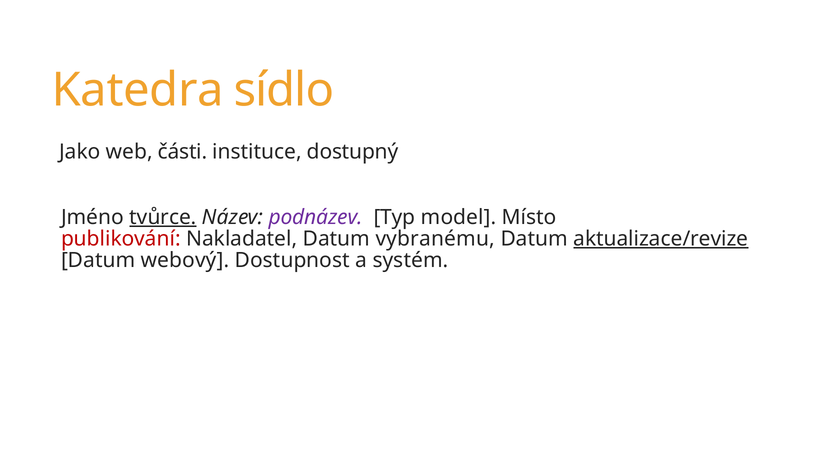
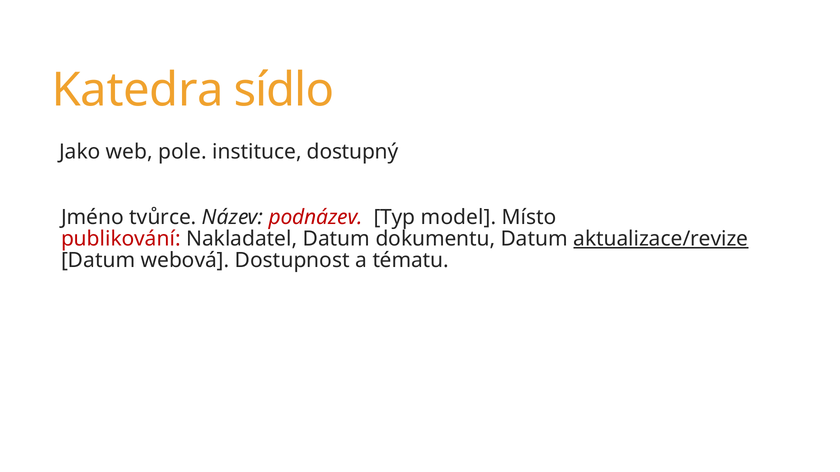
části: části -> pole
tvůrce underline: present -> none
podnázev colour: purple -> red
vybranému: vybranému -> dokumentu
webový: webový -> webová
systém: systém -> tématu
